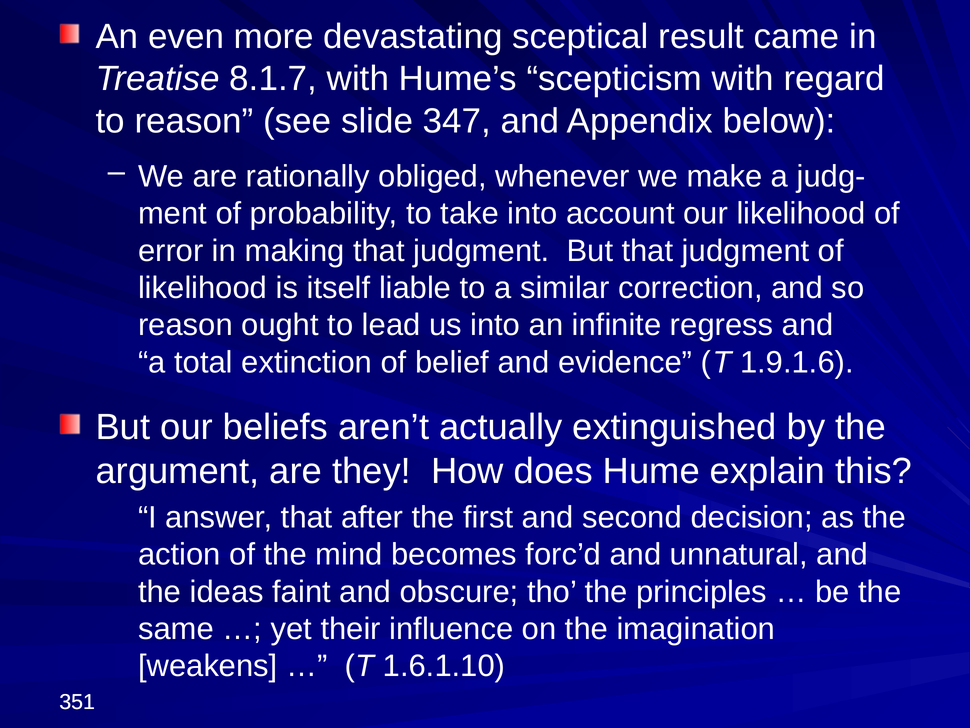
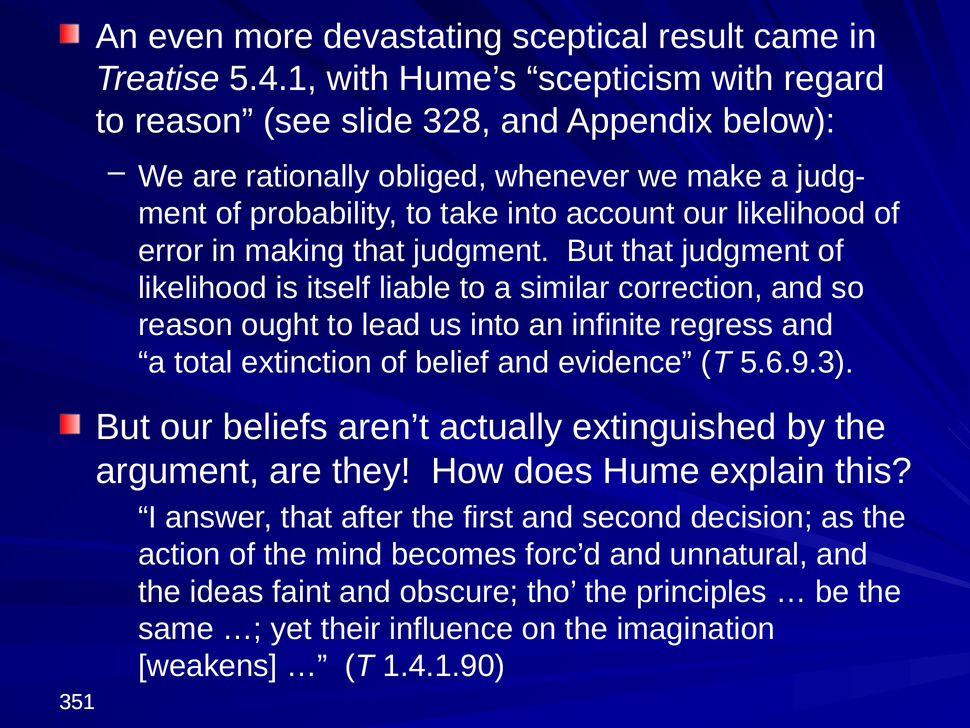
8.1.7: 8.1.7 -> 5.4.1
347: 347 -> 328
1.9.1.6: 1.9.1.6 -> 5.6.9.3
1.6.1.10: 1.6.1.10 -> 1.4.1.90
